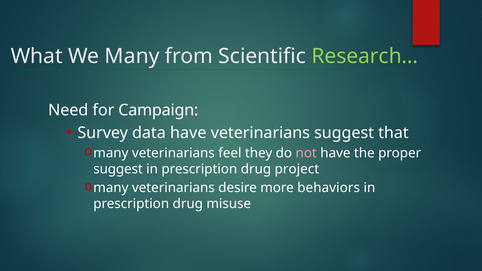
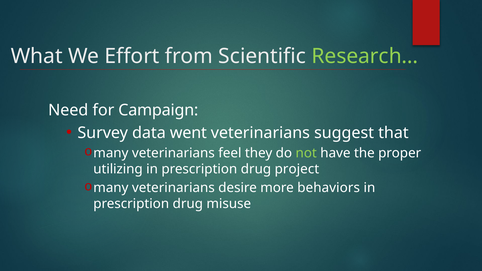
We Many: Many -> Effort
data have: have -> went
not colour: pink -> light green
suggest at (118, 169): suggest -> utilizing
